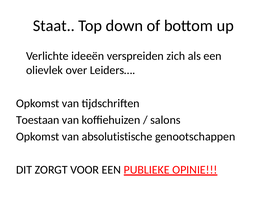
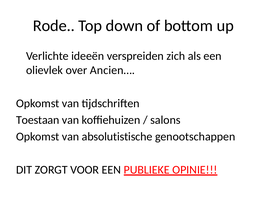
Staat: Staat -> Rode
Leiders…: Leiders… -> Ancien…
